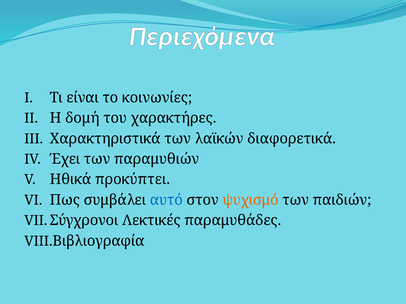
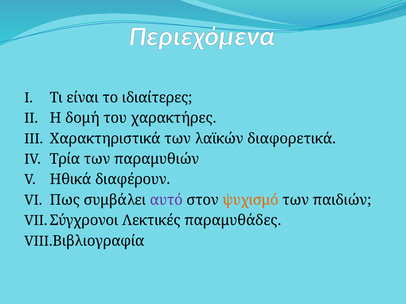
κοινωνίες: κοινωνίες -> ιδιαίτερες
Έχει: Έχει -> Τρία
προκύπτει: προκύπτει -> διαφέρουν
αυτό colour: blue -> purple
